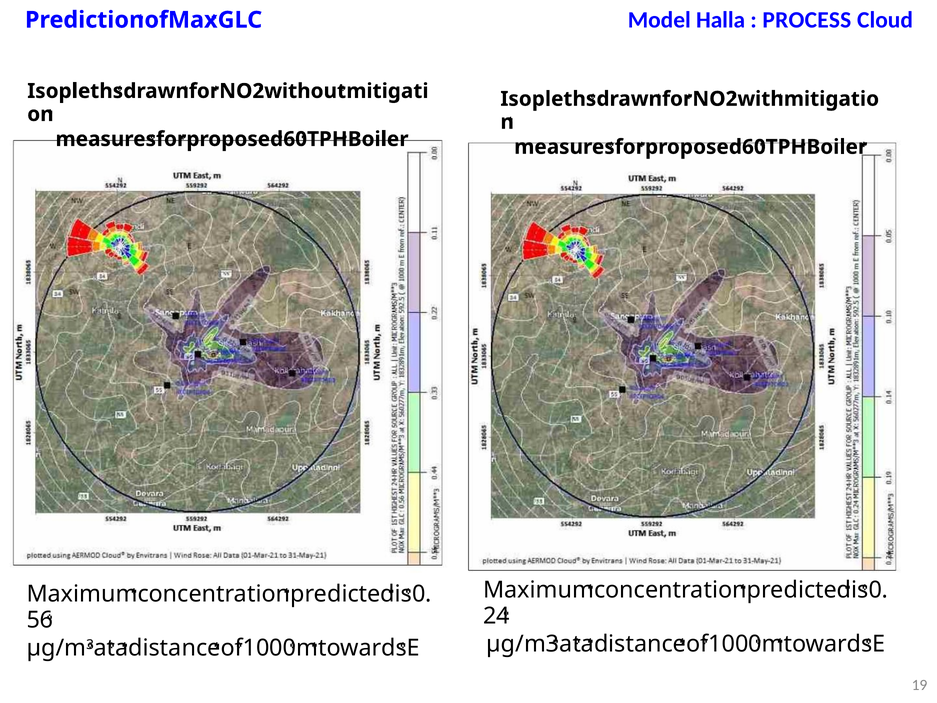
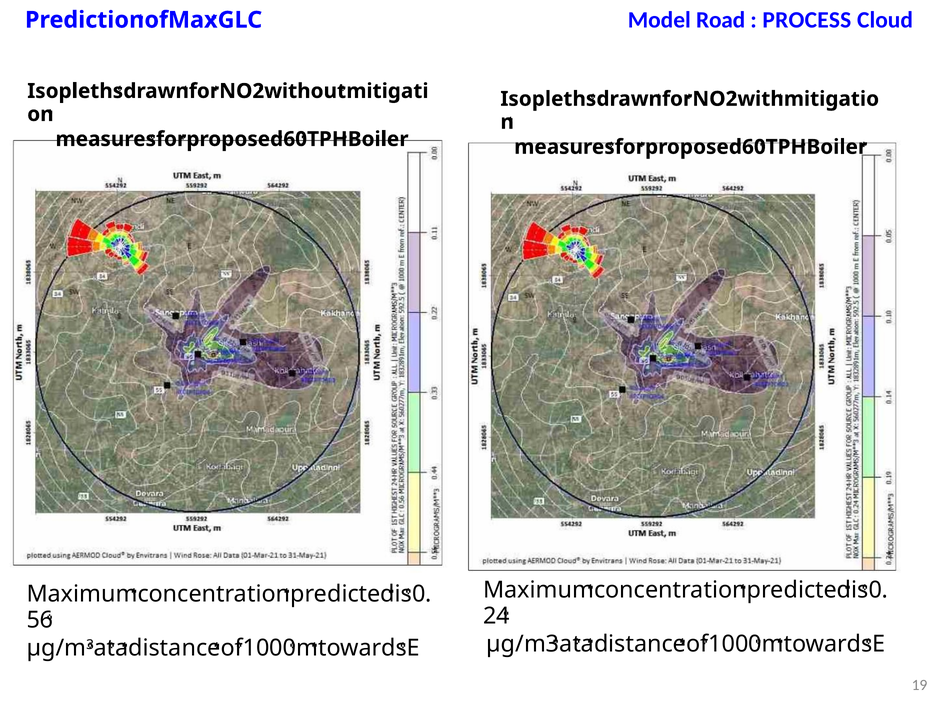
Halla: Halla -> Road
